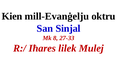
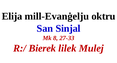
Kien: Kien -> Elija
Iħares: Iħares -> Bierek
